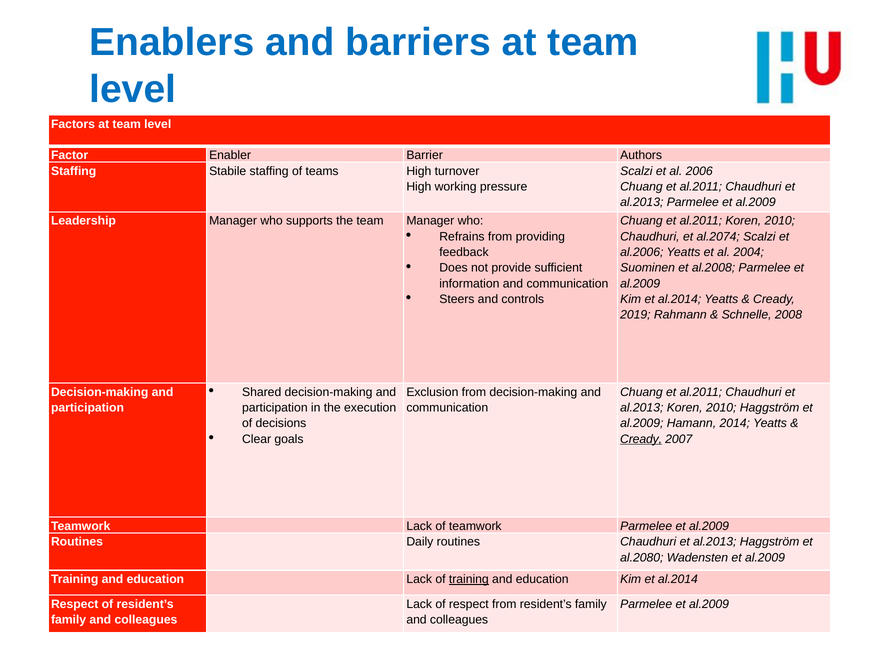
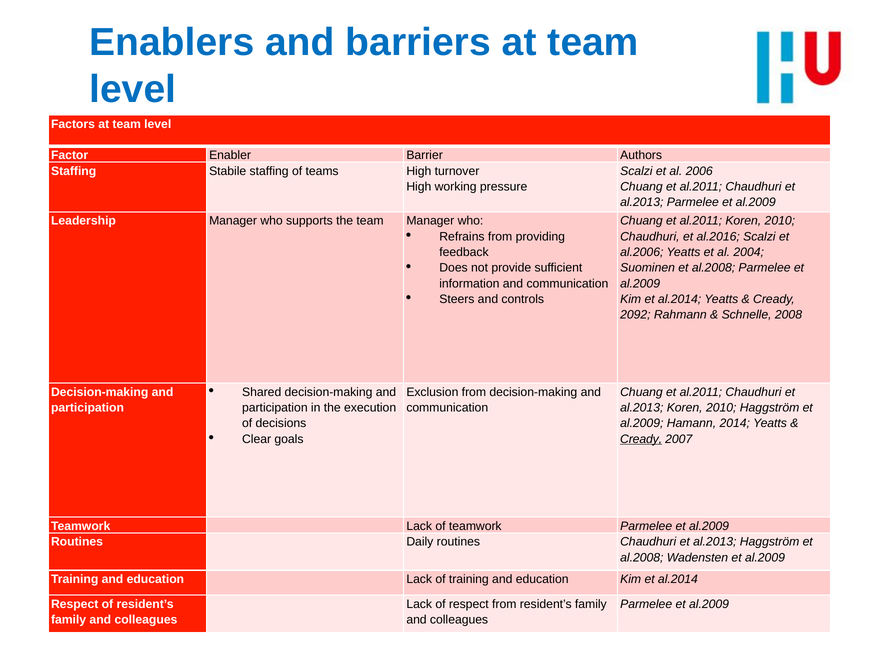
al.2074: al.2074 -> al.2016
2019: 2019 -> 2092
al.2080 at (642, 558): al.2080 -> al.2008
training at (469, 579) underline: present -> none
